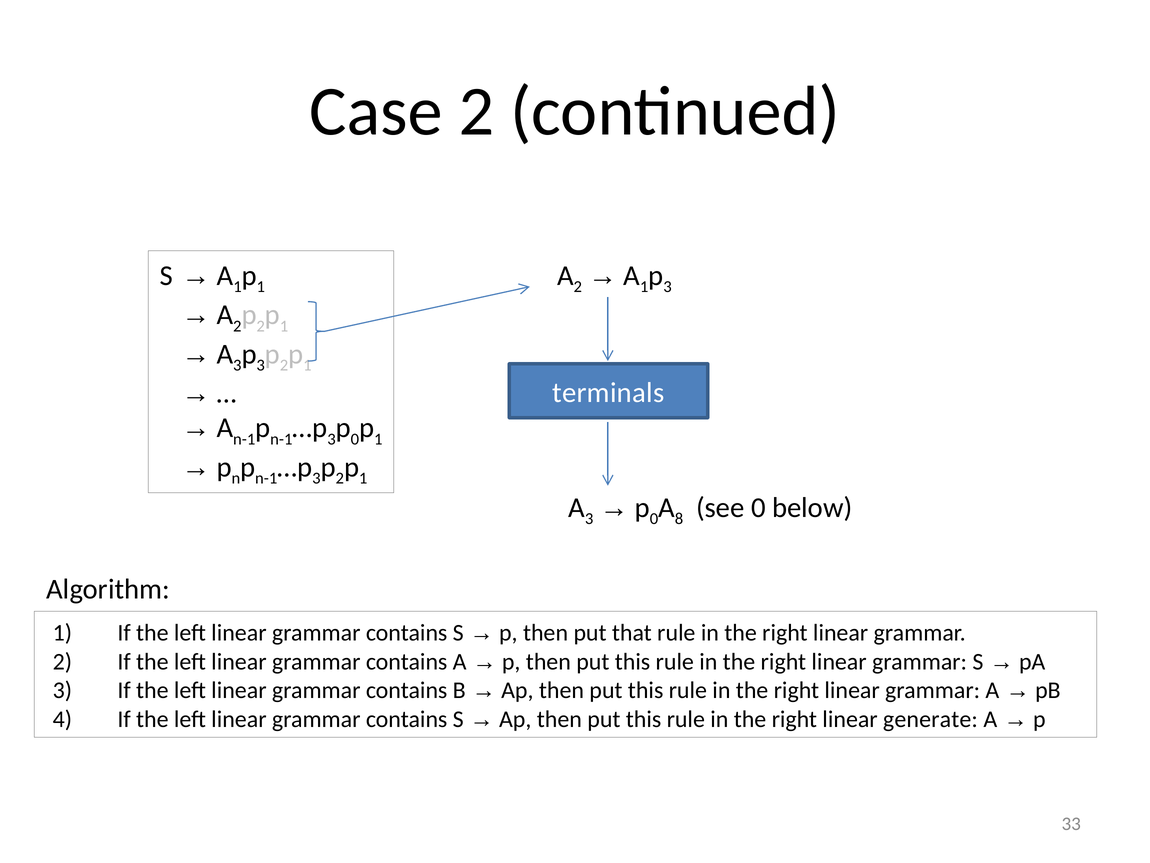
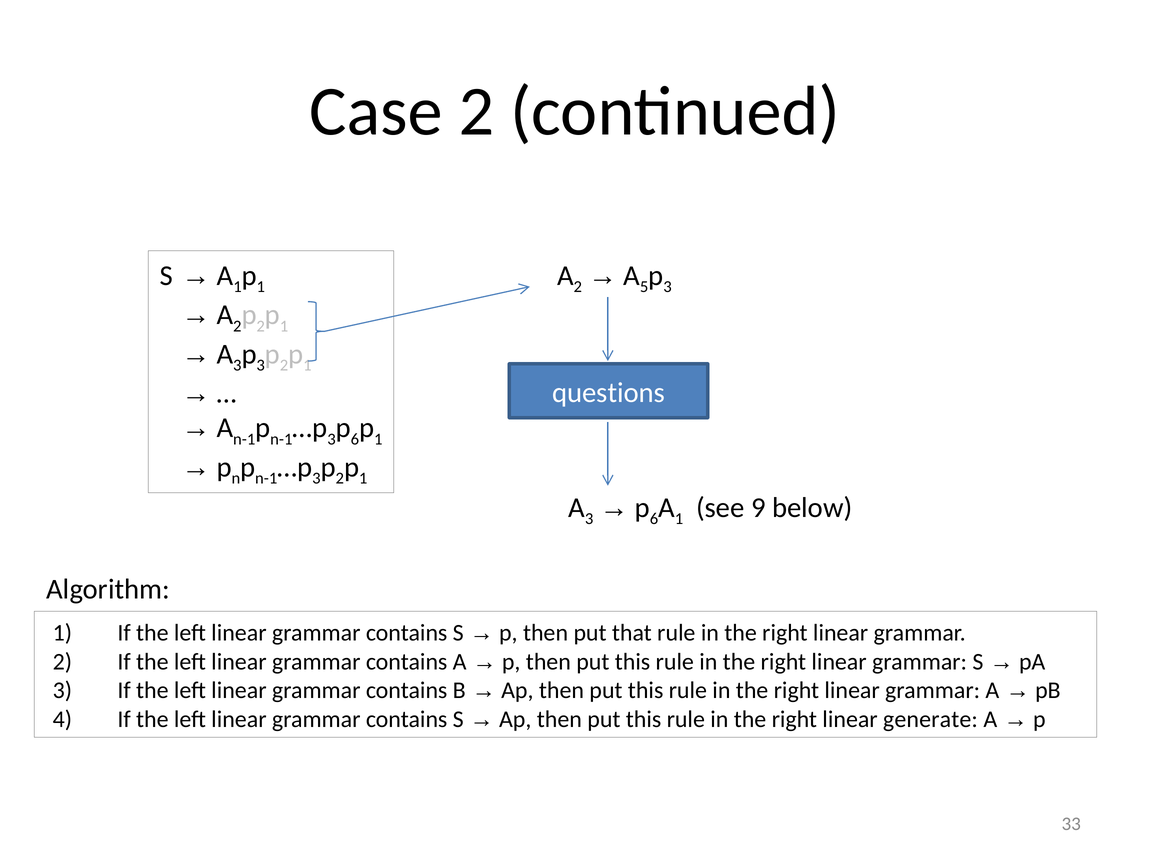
1 at (644, 287): 1 -> 5
terminals: terminals -> questions
3 p 0: 0 -> 6
0 at (654, 519): 0 -> 6
8 at (679, 519): 8 -> 1
see 0: 0 -> 9
